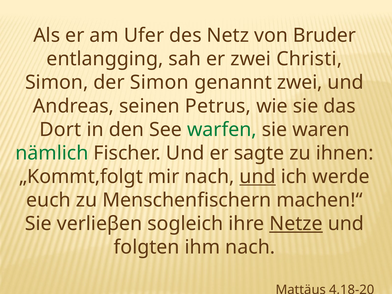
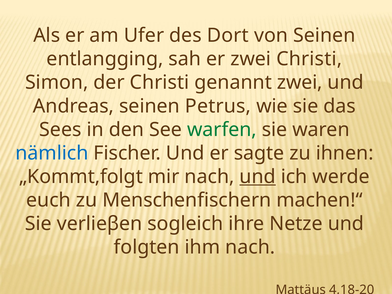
Netz: Netz -> Dort
von Bruder: Bruder -> Seinen
der Simon: Simon -> Christi
Dort: Dort -> Sees
nämlich colour: green -> blue
Netze underline: present -> none
